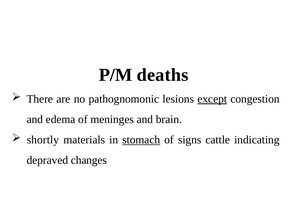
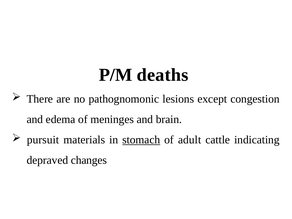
except underline: present -> none
shortly: shortly -> pursuit
signs: signs -> adult
